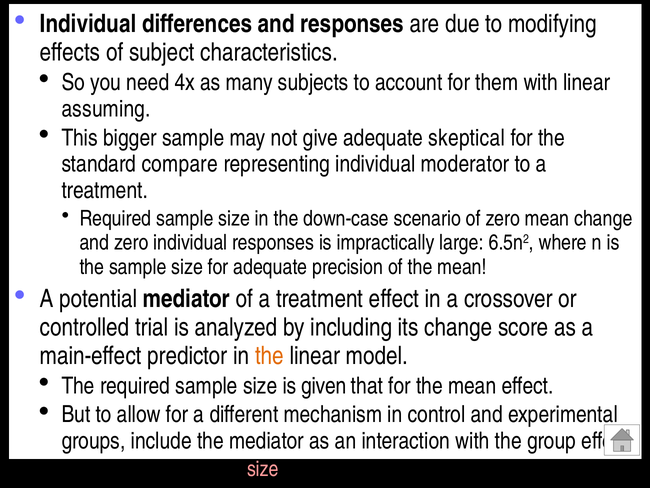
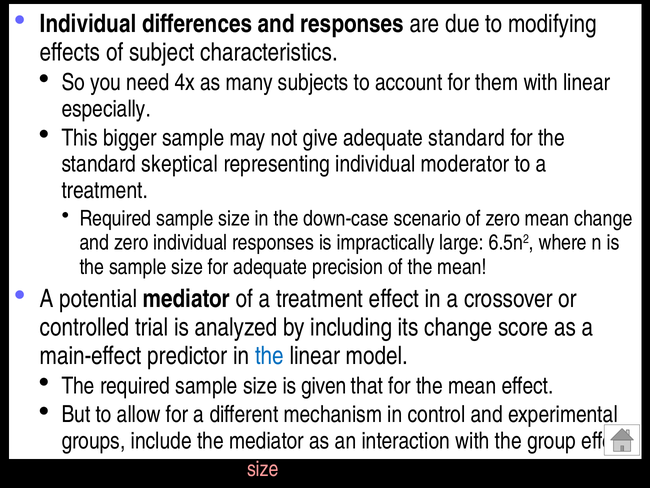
assuming: assuming -> especially
adequate skeptical: skeptical -> standard
compare: compare -> skeptical
the at (269, 356) colour: orange -> blue
